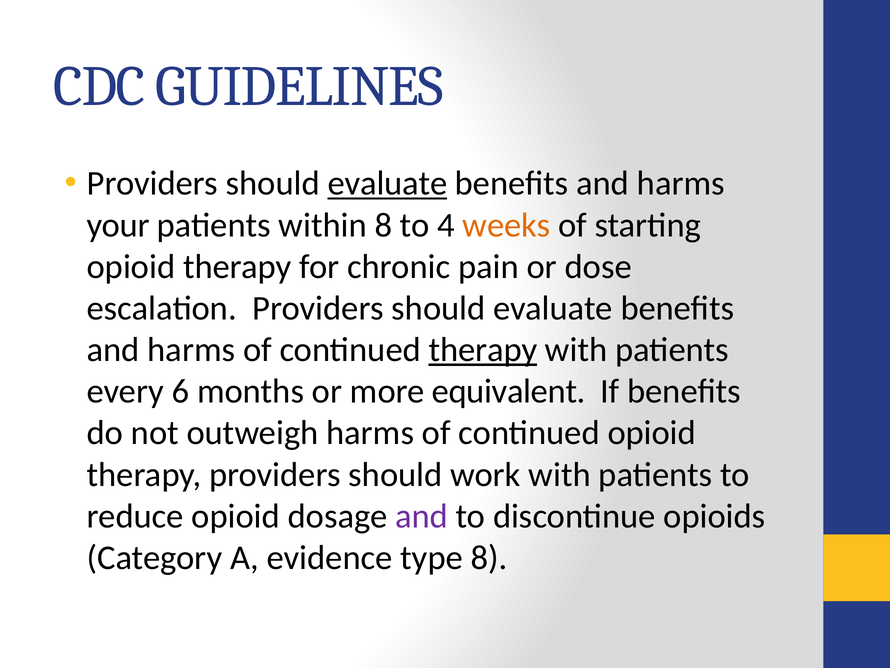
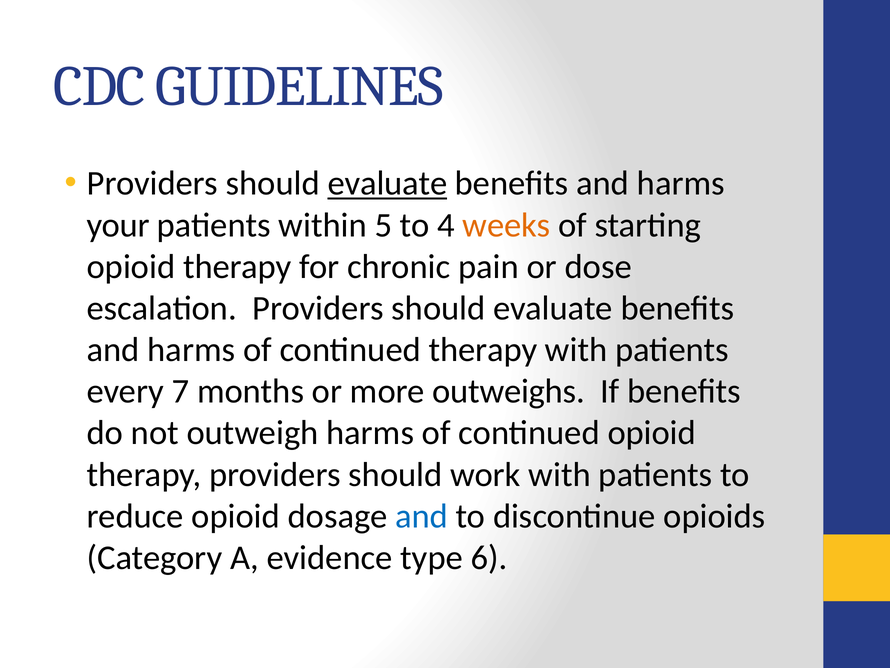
within 8: 8 -> 5
therapy at (483, 350) underline: present -> none
6: 6 -> 7
equivalent: equivalent -> outweighs
and at (422, 516) colour: purple -> blue
type 8: 8 -> 6
